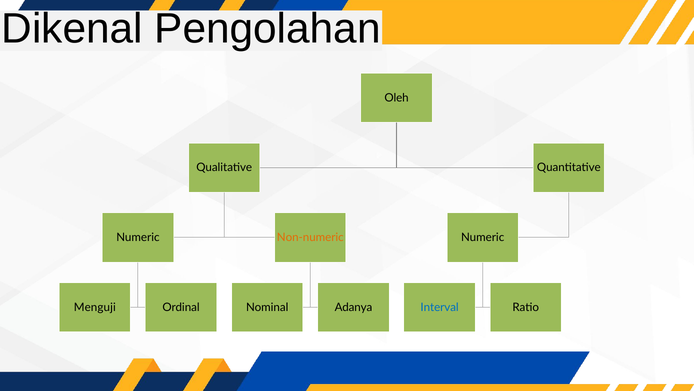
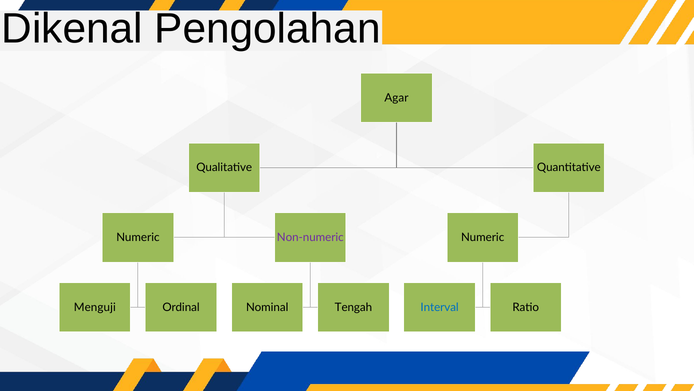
Oleh: Oleh -> Agar
Non-numeric colour: orange -> purple
Adanya: Adanya -> Tengah
